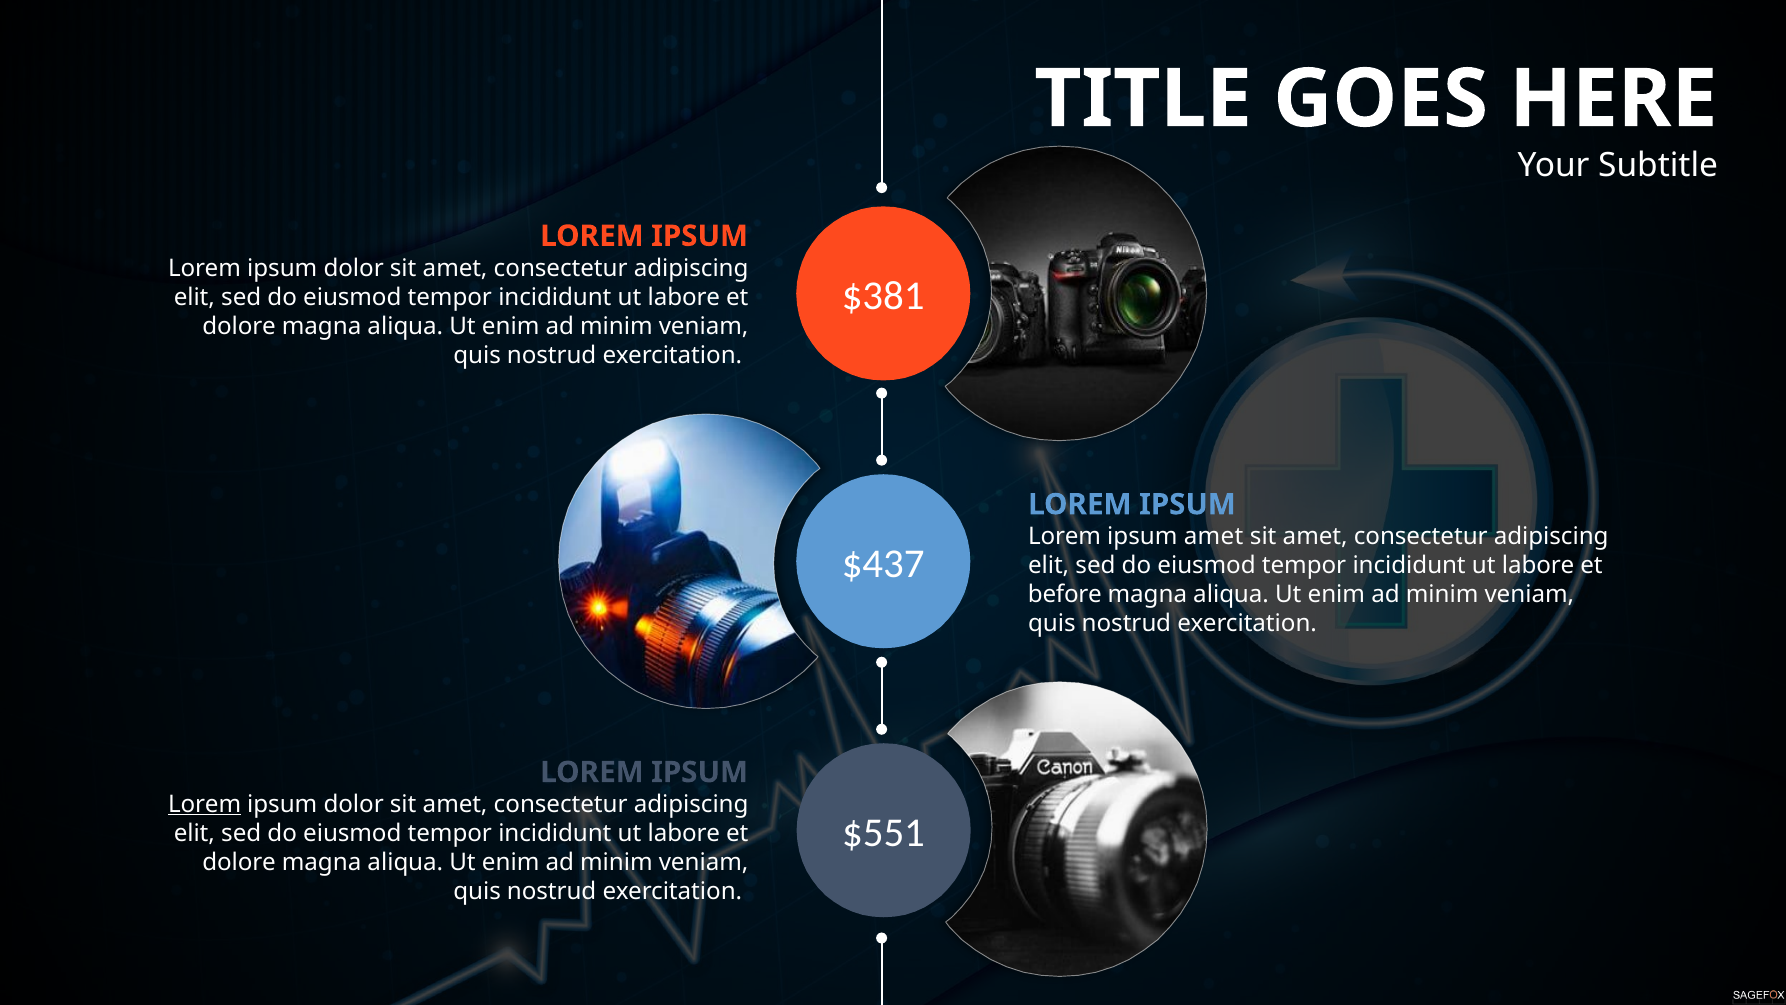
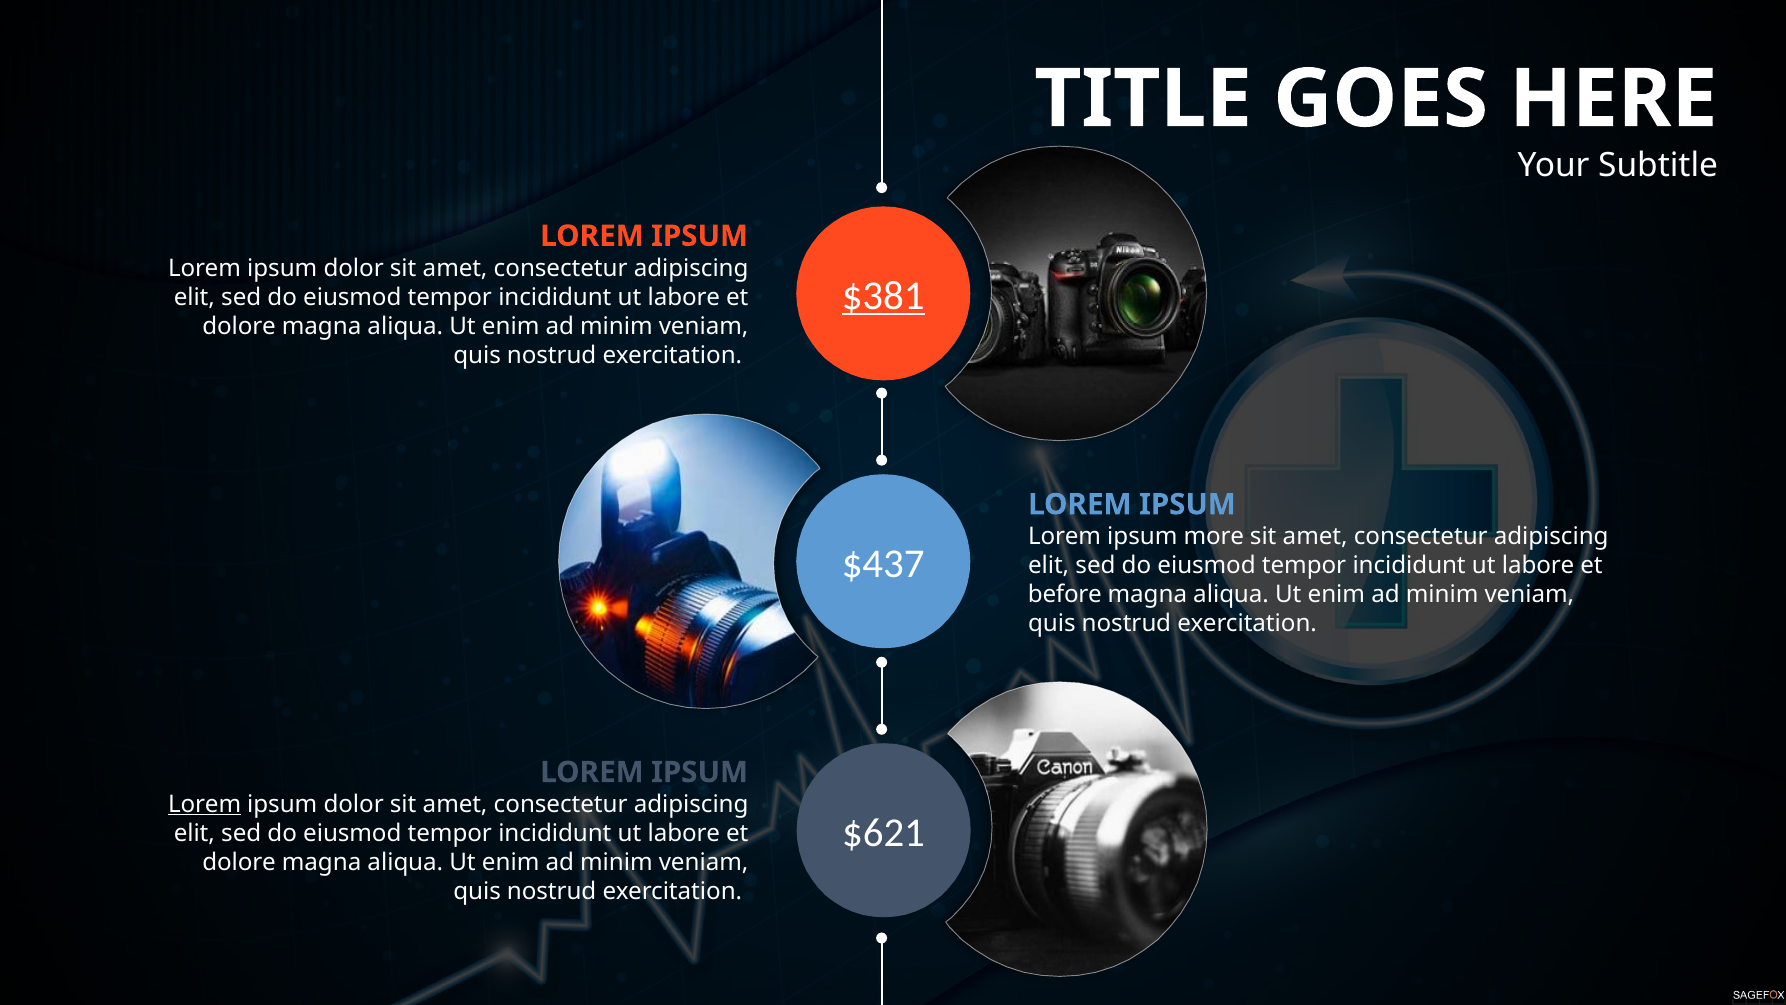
$381 underline: none -> present
ipsum amet: amet -> more
$551: $551 -> $621
